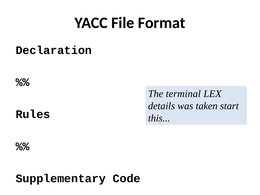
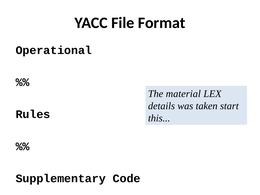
Declaration: Declaration -> Operational
terminal: terminal -> material
